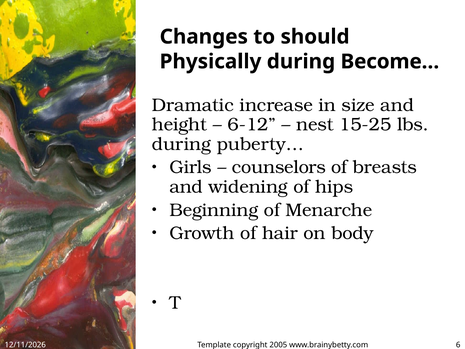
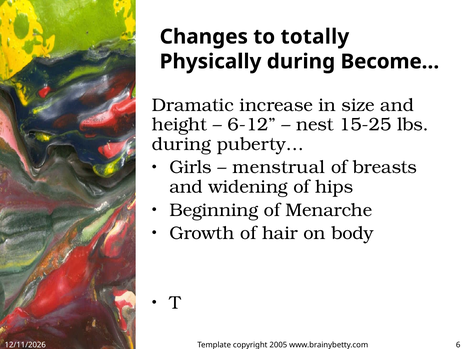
should: should -> totally
counselors: counselors -> menstrual
